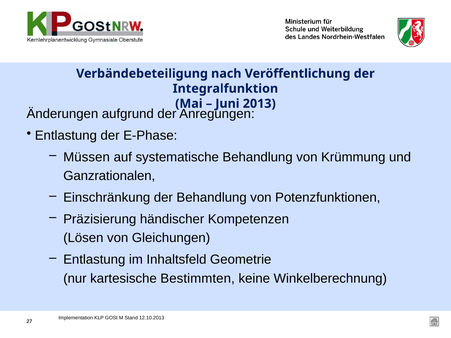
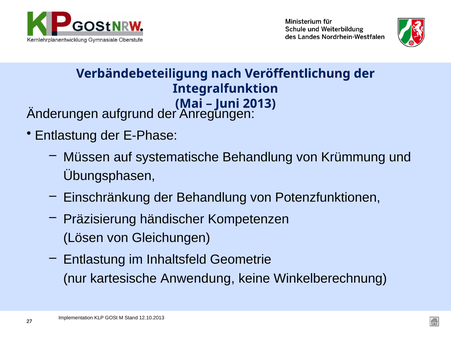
Ganzrationalen: Ganzrationalen -> Übungsphasen
Bestimmten: Bestimmten -> Anwendung
